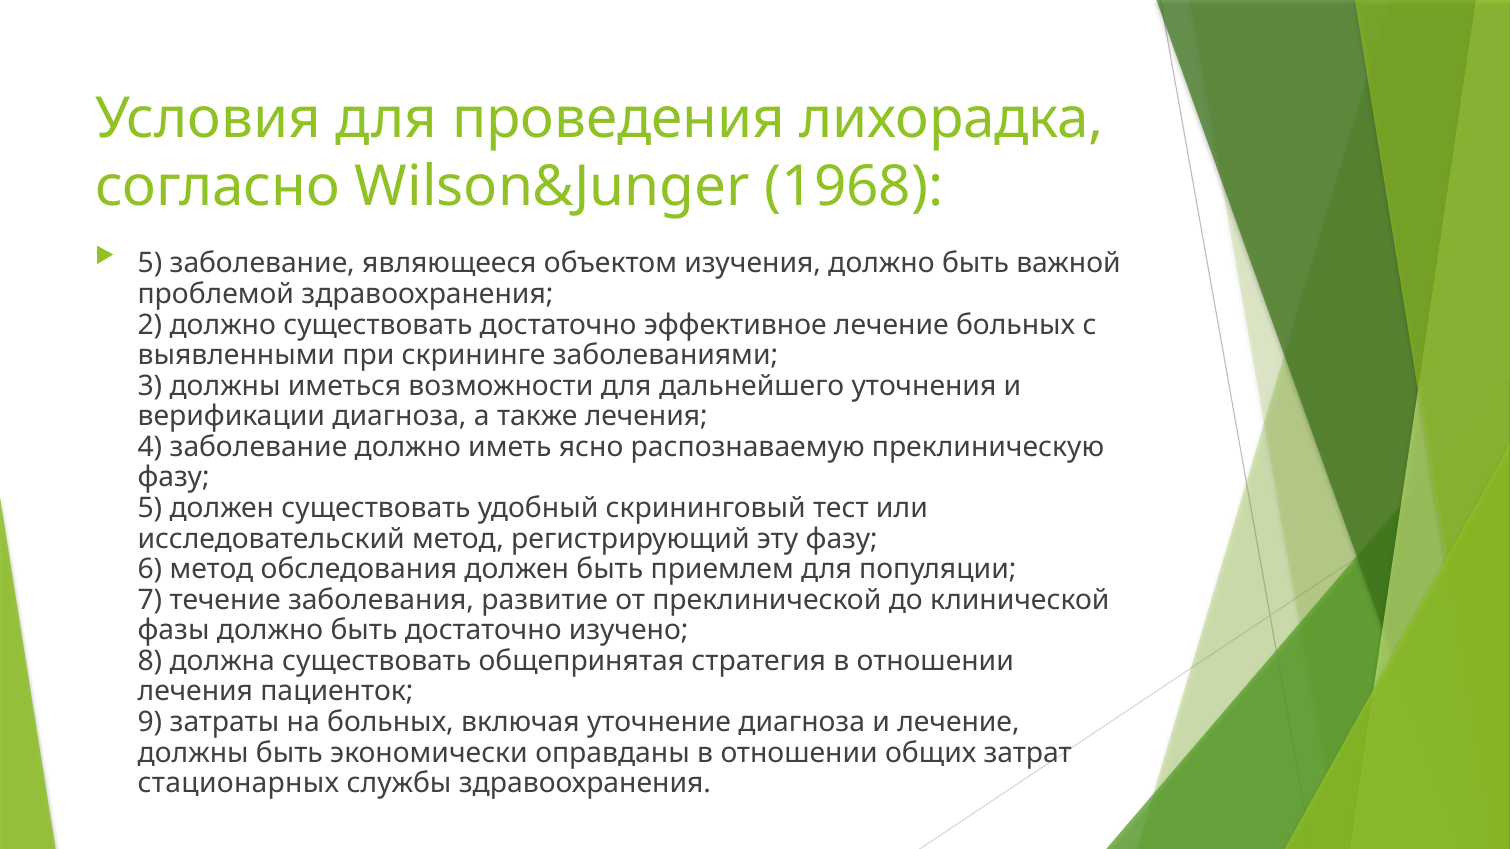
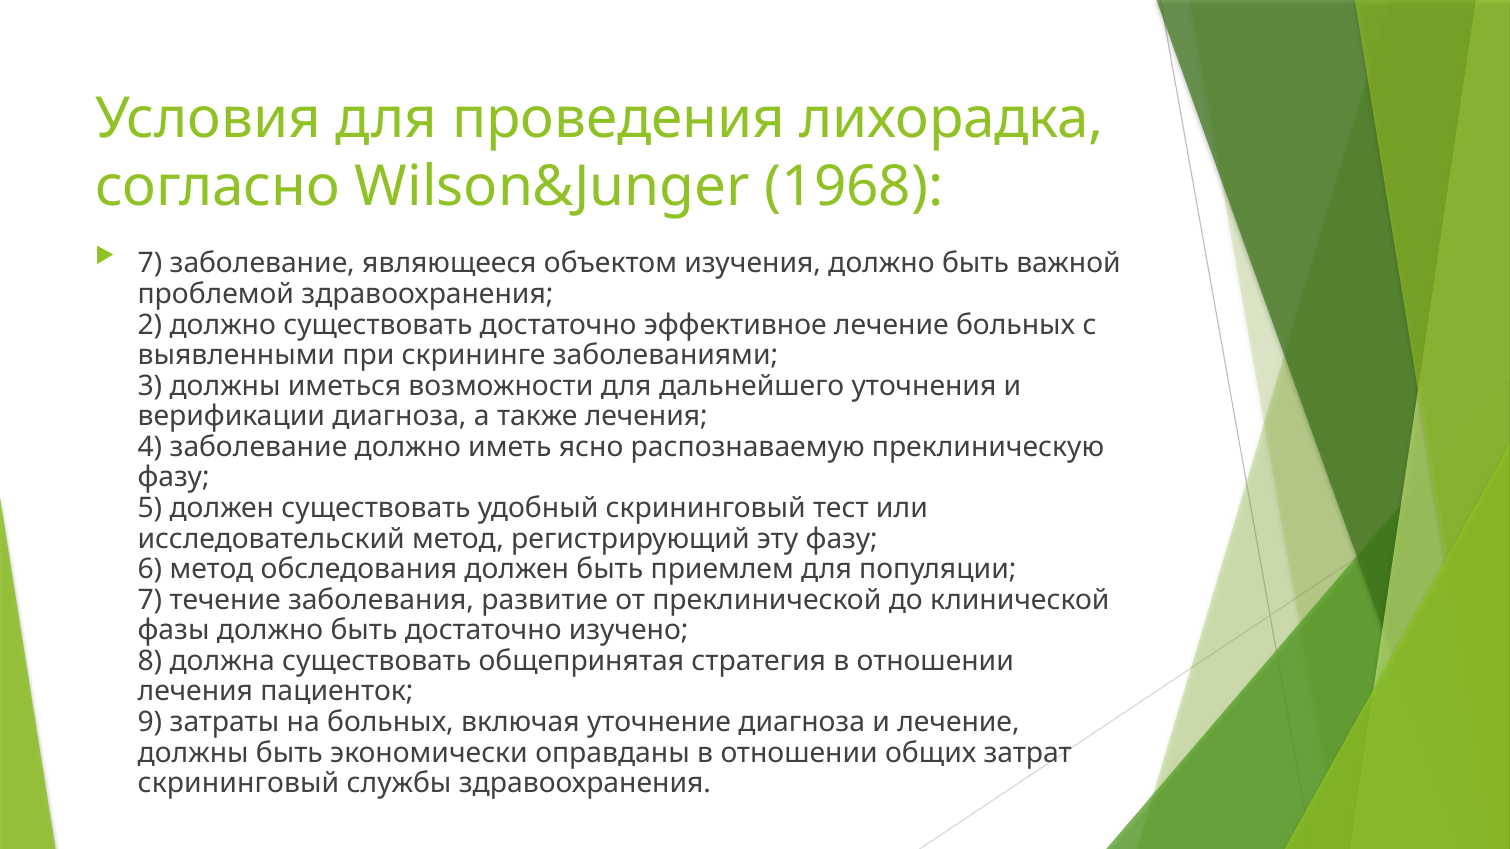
5 at (150, 264): 5 -> 7
стационарных at (238, 784): стационарных -> скрининговый
